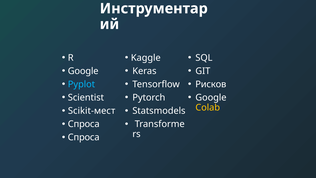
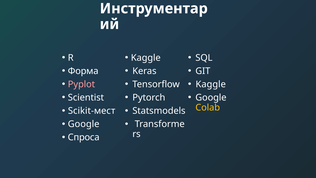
Google at (83, 71): Google -> Форма
Pyplot colour: light blue -> pink
Рисков at (211, 84): Рисков -> Kaggle
Спроса at (84, 124): Спроса -> Google
